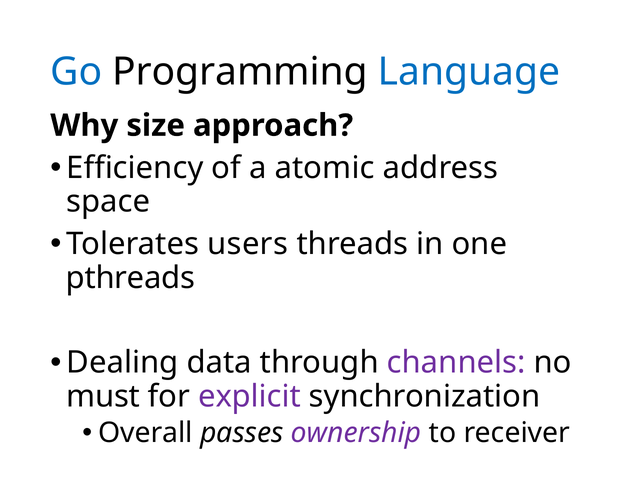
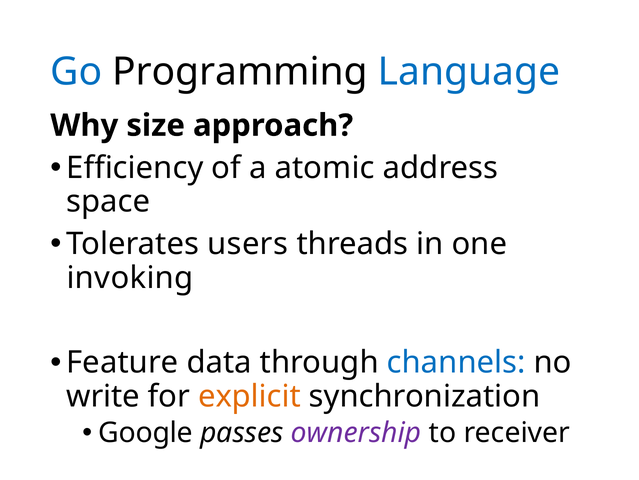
pthreads: pthreads -> invoking
Dealing: Dealing -> Feature
channels colour: purple -> blue
must: must -> write
explicit colour: purple -> orange
Overall: Overall -> Google
